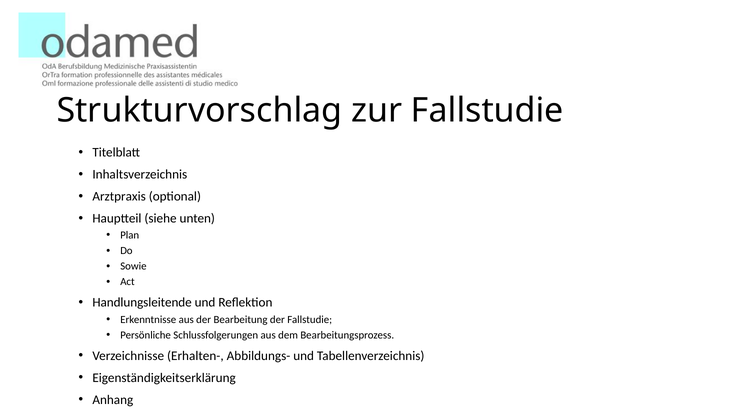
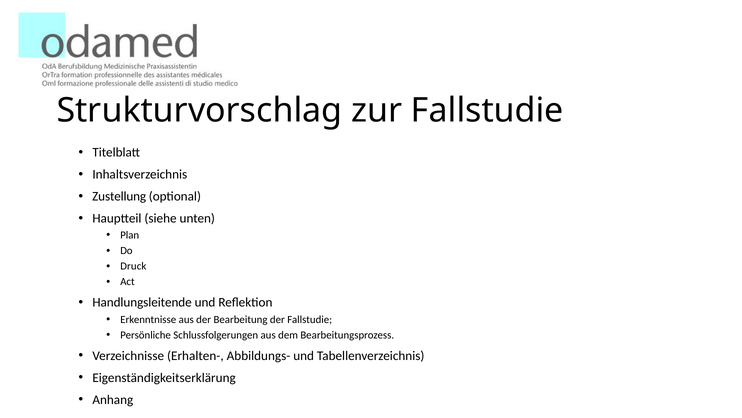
Arztpraxis: Arztpraxis -> Zustellung
Sowie: Sowie -> Druck
